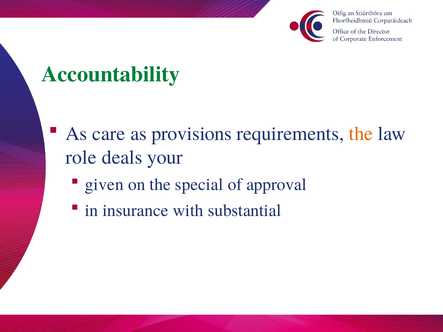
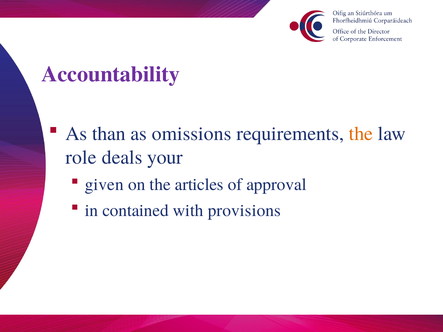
Accountability colour: green -> purple
care: care -> than
provisions: provisions -> omissions
special: special -> articles
insurance: insurance -> contained
substantial: substantial -> provisions
